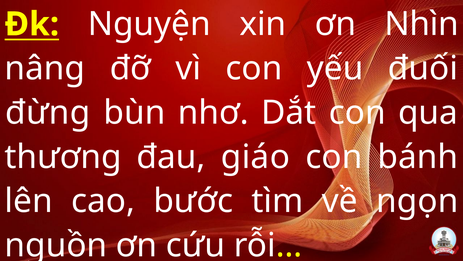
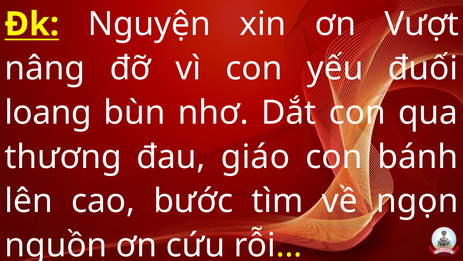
Nhìn: Nhìn -> Vượt
đừng: đừng -> loang
